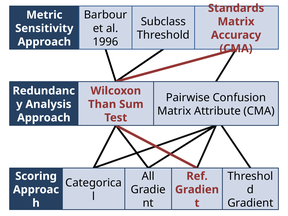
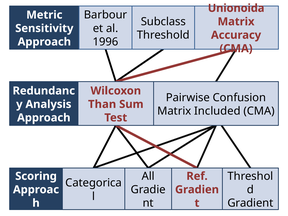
Standards: Standards -> Unionoida
Attribute: Attribute -> Included
